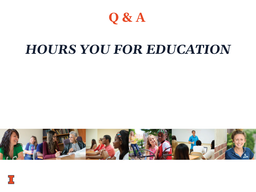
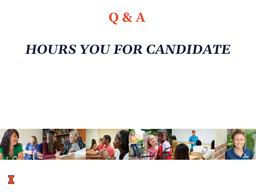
EDUCATION: EDUCATION -> CANDIDATE
